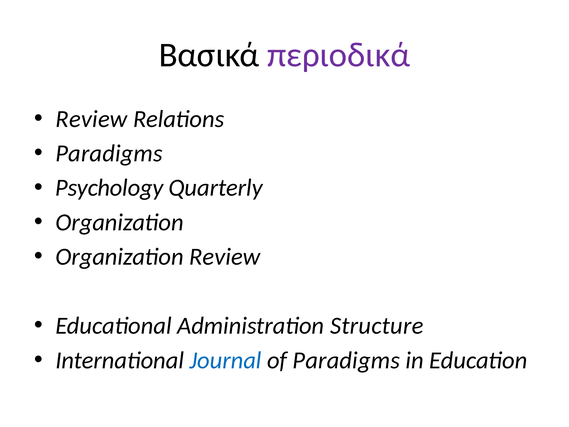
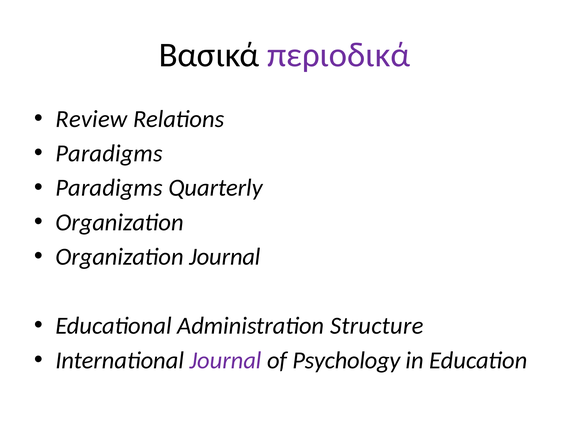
Psychology at (109, 188): Psychology -> Paradigms
Organization Review: Review -> Journal
Journal at (226, 360) colour: blue -> purple
of Paradigms: Paradigms -> Psychology
